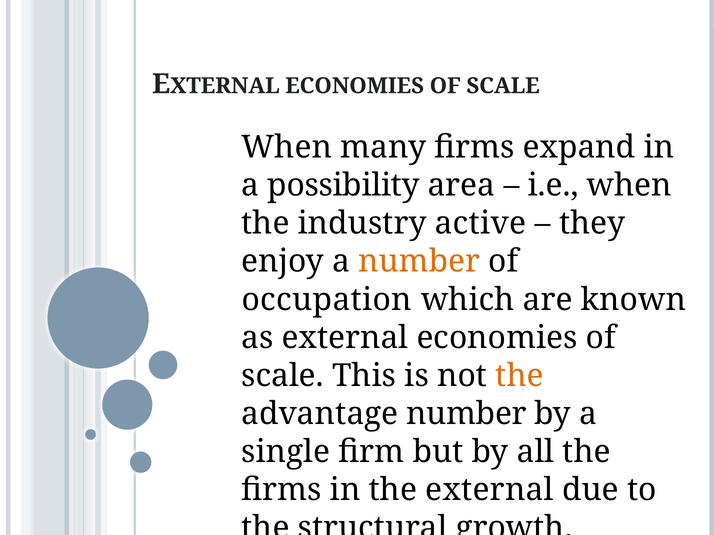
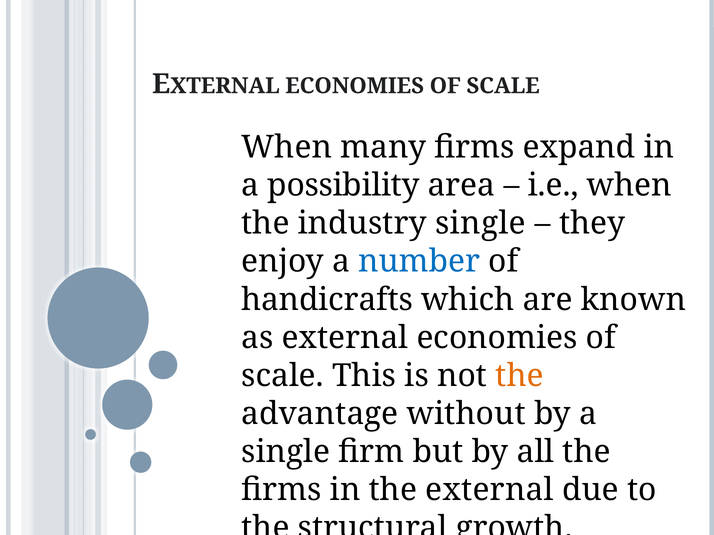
industry active: active -> single
number at (419, 262) colour: orange -> blue
occupation: occupation -> handicrafts
advantage number: number -> without
